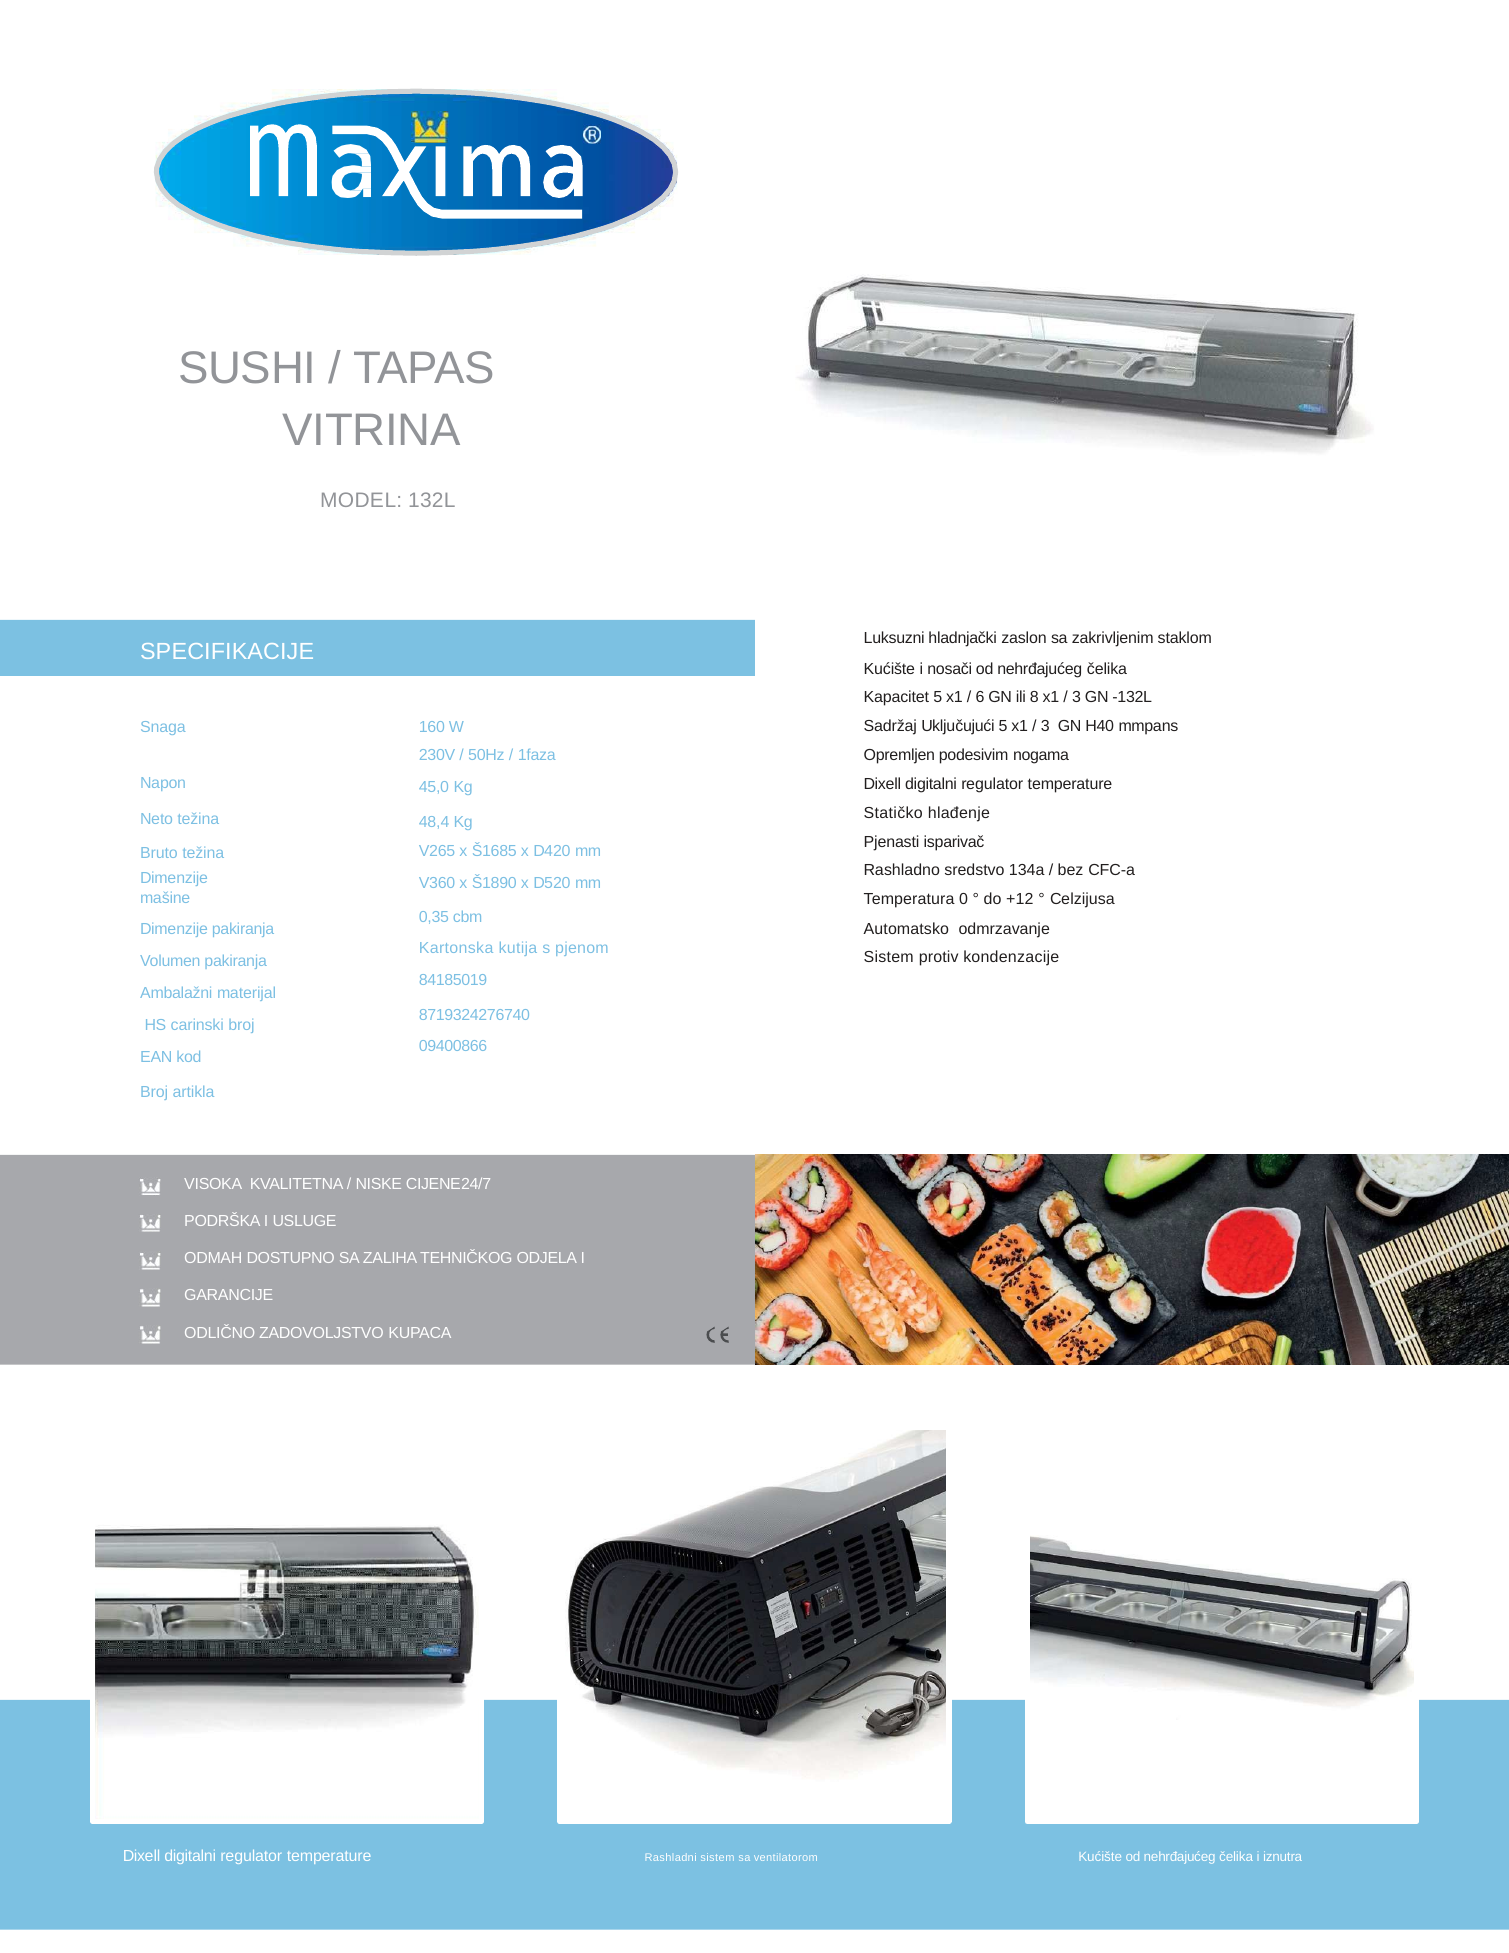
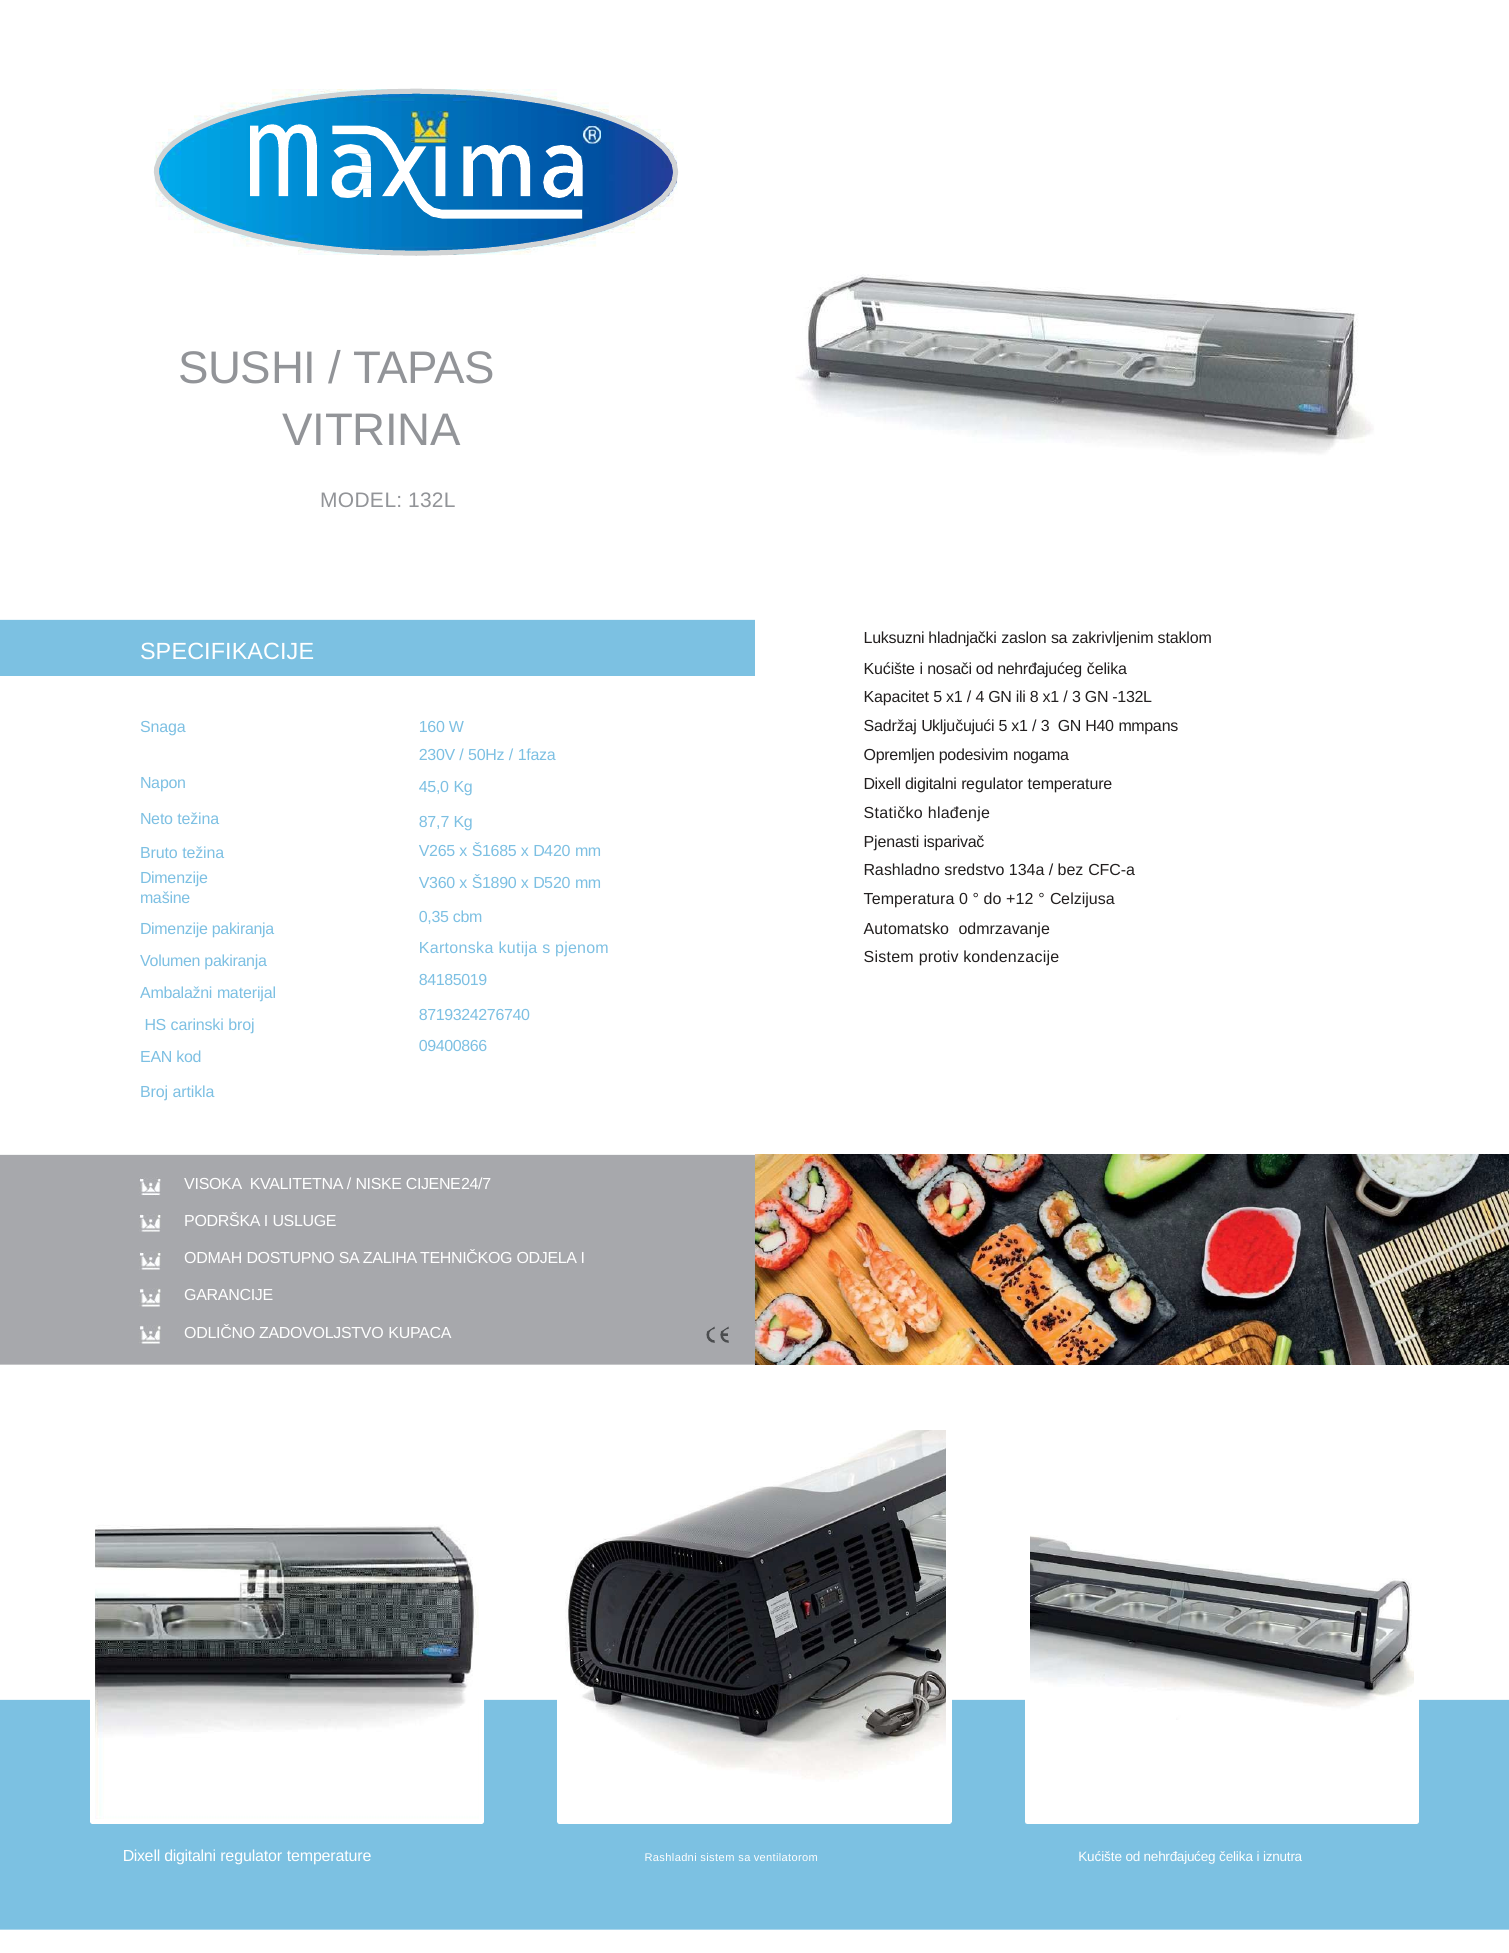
6: 6 -> 4
48,4: 48,4 -> 87,7
